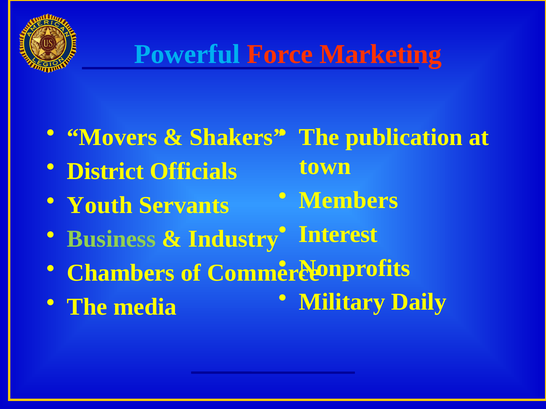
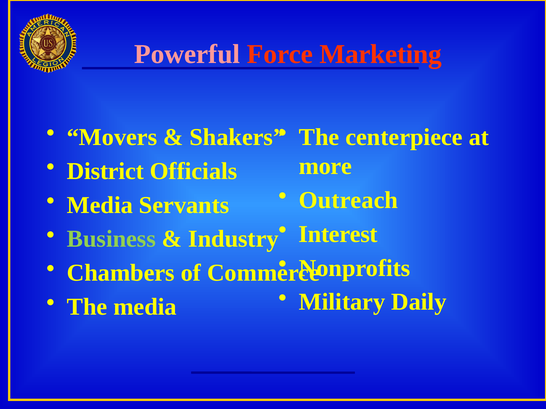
Powerful colour: light blue -> pink
publication: publication -> centerpiece
town: town -> more
Members: Members -> Outreach
Youth at (100, 205): Youth -> Media
